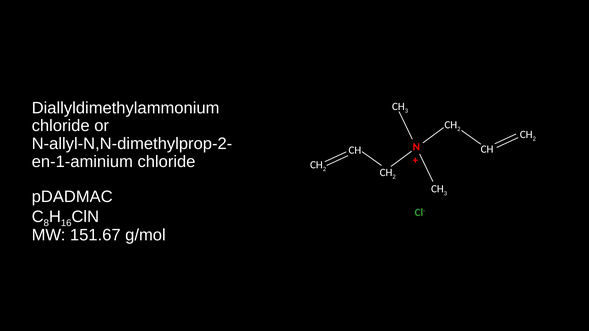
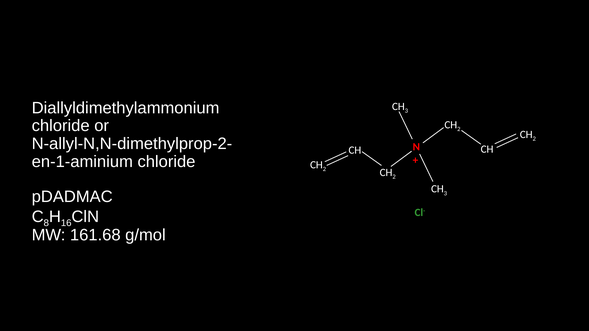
151.67: 151.67 -> 161.68
